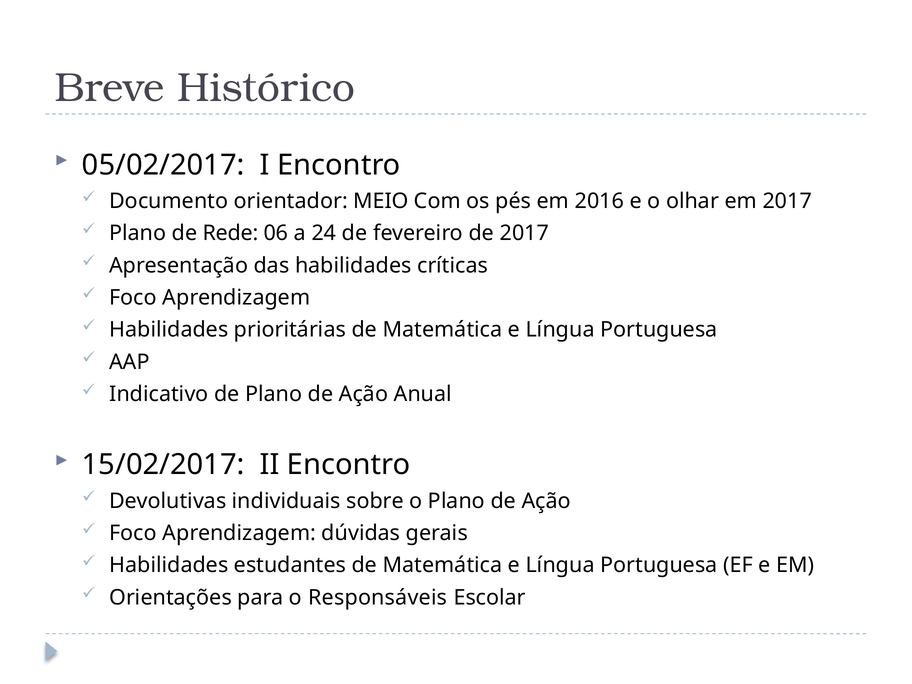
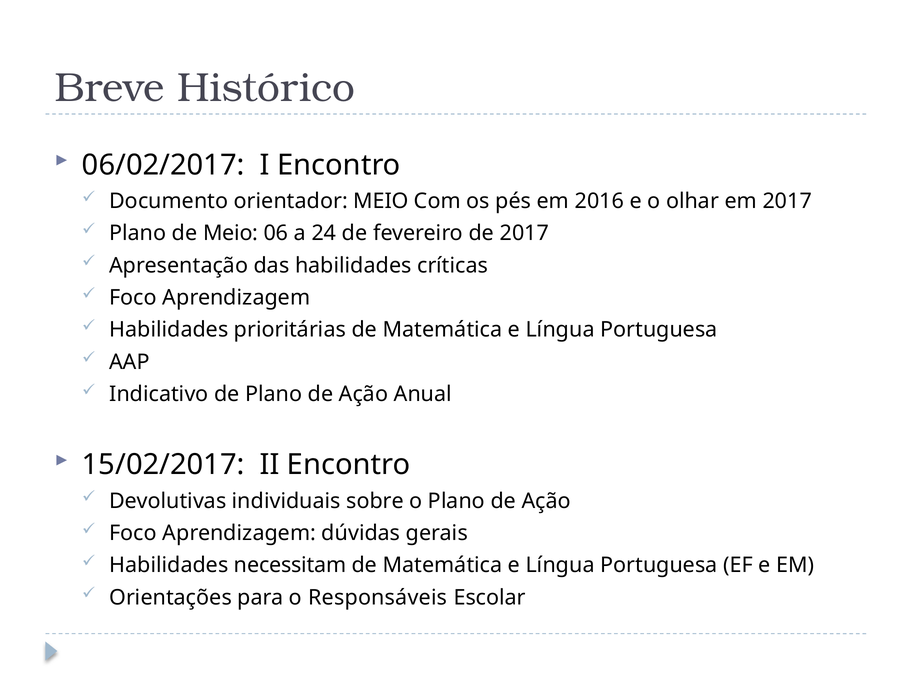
05/02/2017: 05/02/2017 -> 06/02/2017
de Rede: Rede -> Meio
estudantes: estudantes -> necessitam
